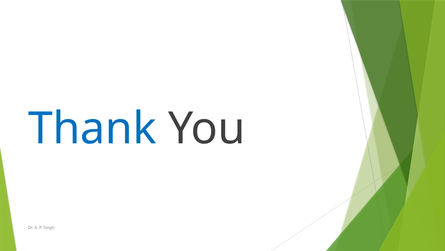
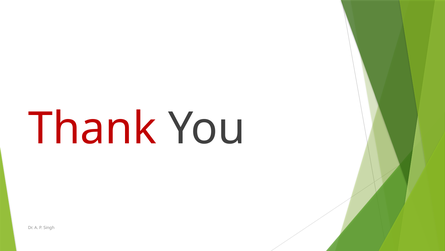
Thank colour: blue -> red
